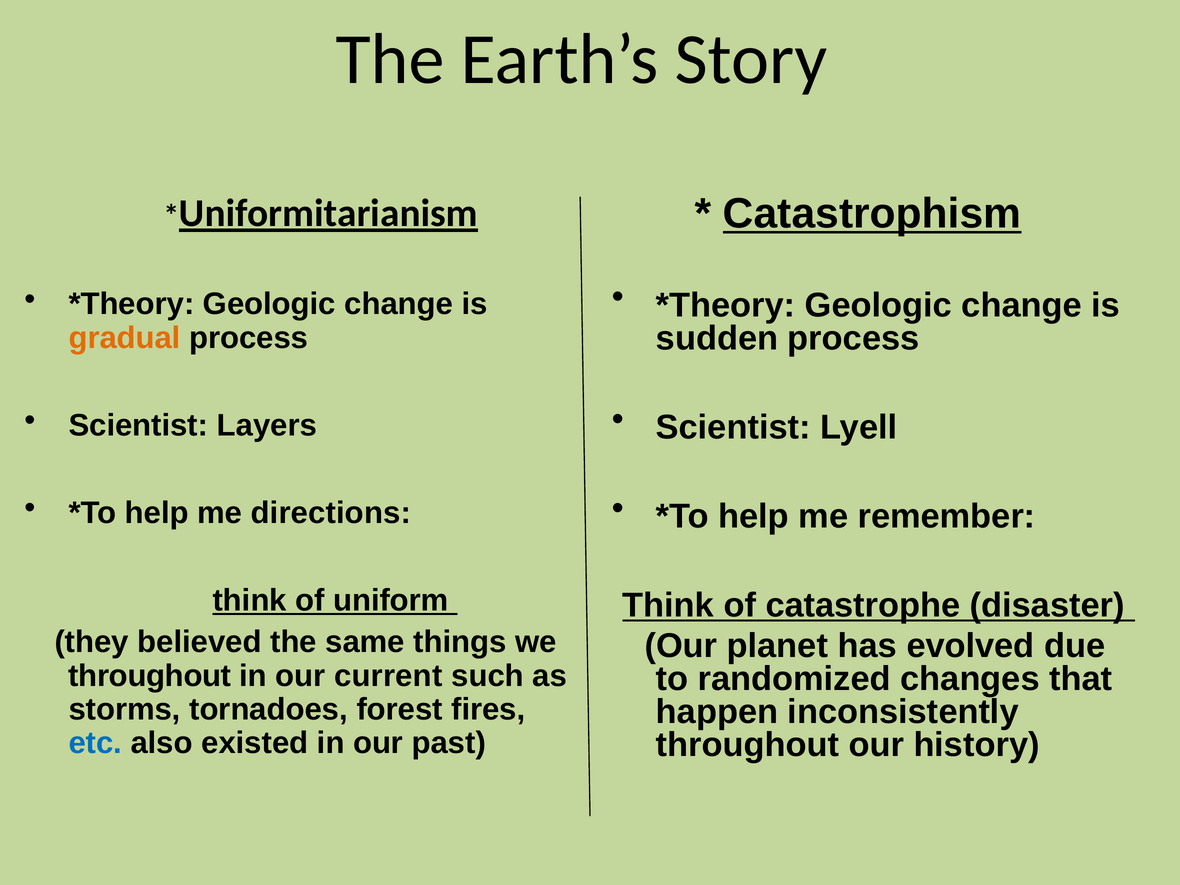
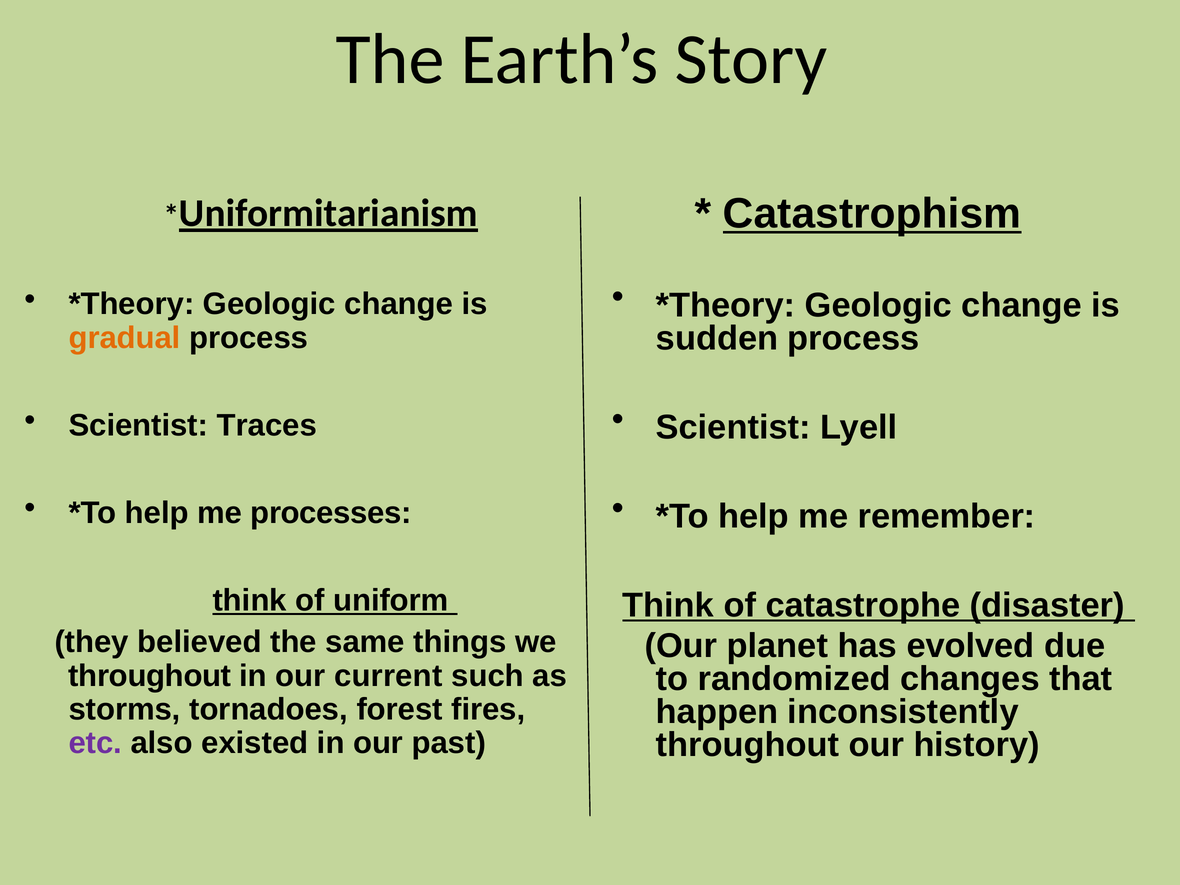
Layers: Layers -> Traces
directions: directions -> processes
etc colour: blue -> purple
